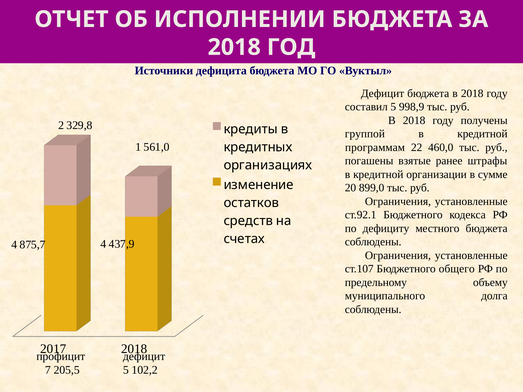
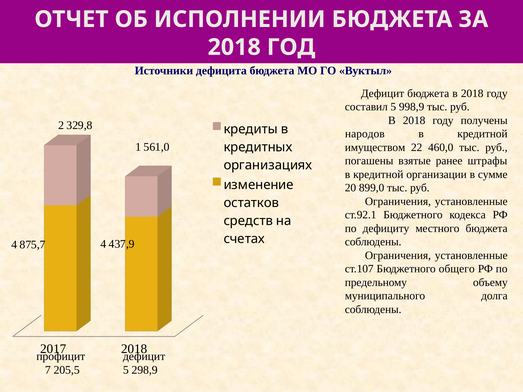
группой: группой -> народов
программам: программам -> имуществом
102,2: 102,2 -> 298,9
